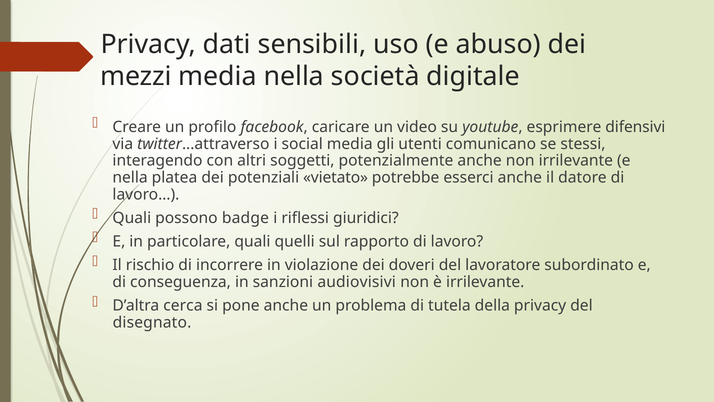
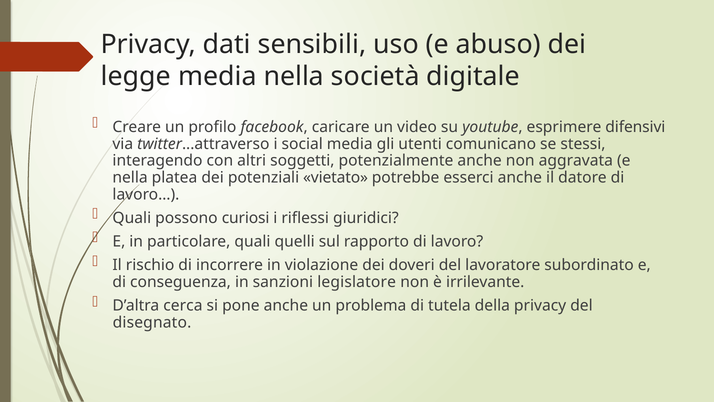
mezzi: mezzi -> legge
non irrilevante: irrilevante -> aggravata
badge: badge -> curiosi
audiovisivi: audiovisivi -> legislatore
